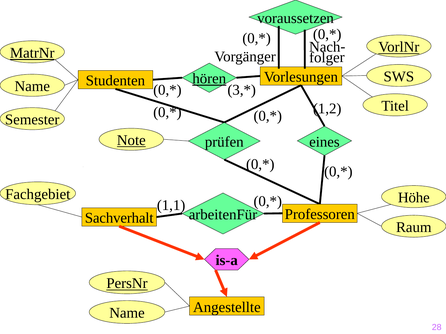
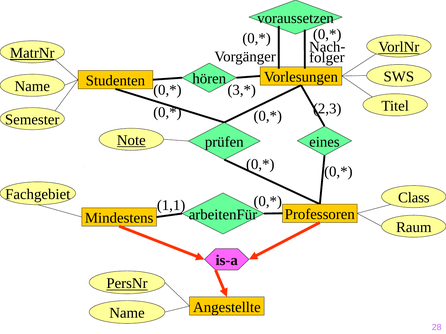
hören underline: present -> none
1,2: 1,2 -> 2,3
Höhe: Höhe -> Class
Sachverhalt: Sachverhalt -> Mindestens
